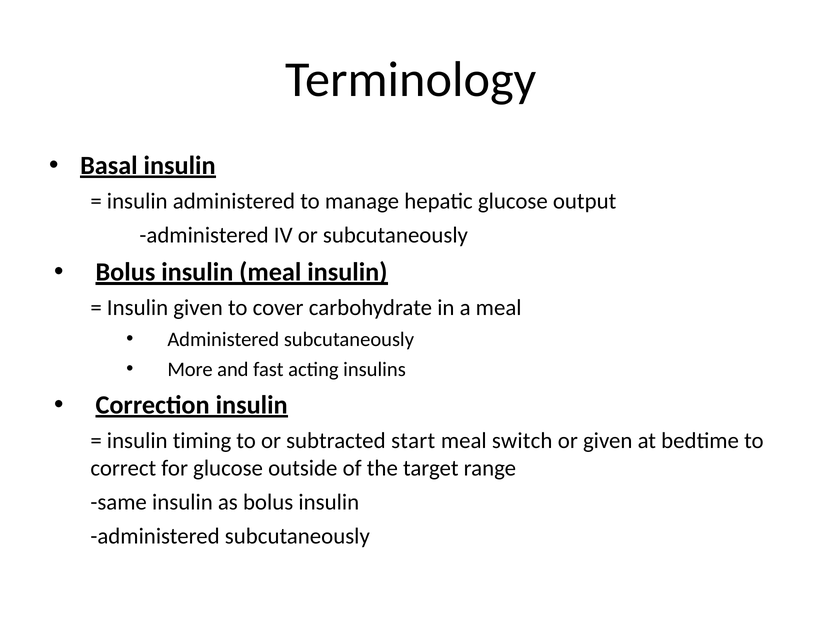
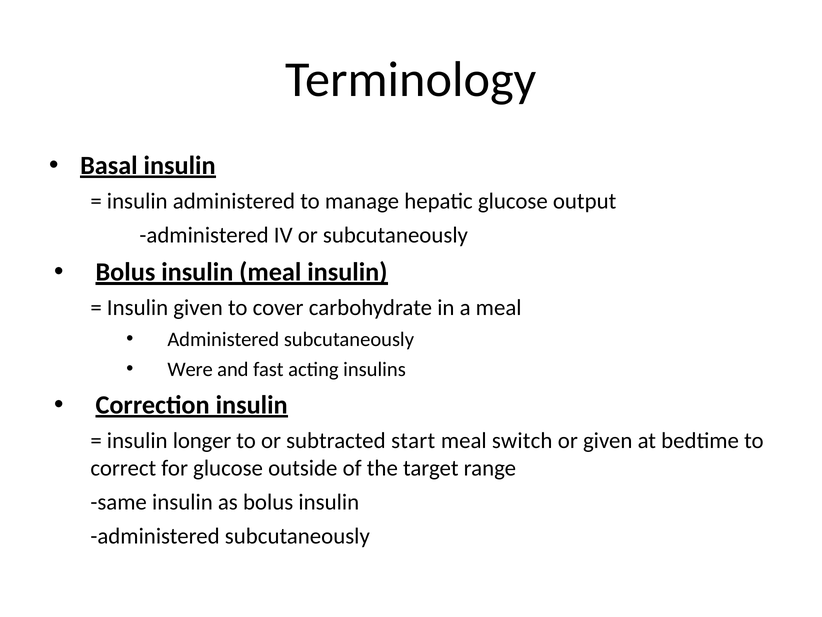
More: More -> Were
timing: timing -> longer
